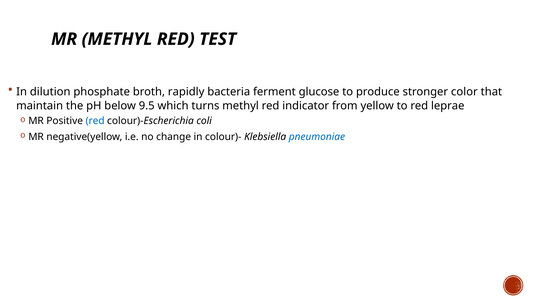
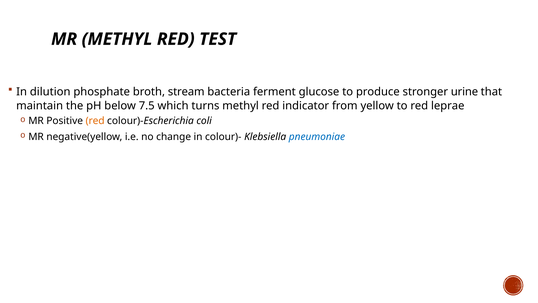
rapidly: rapidly -> stream
color: color -> urine
9.5: 9.5 -> 7.5
red at (95, 121) colour: blue -> orange
